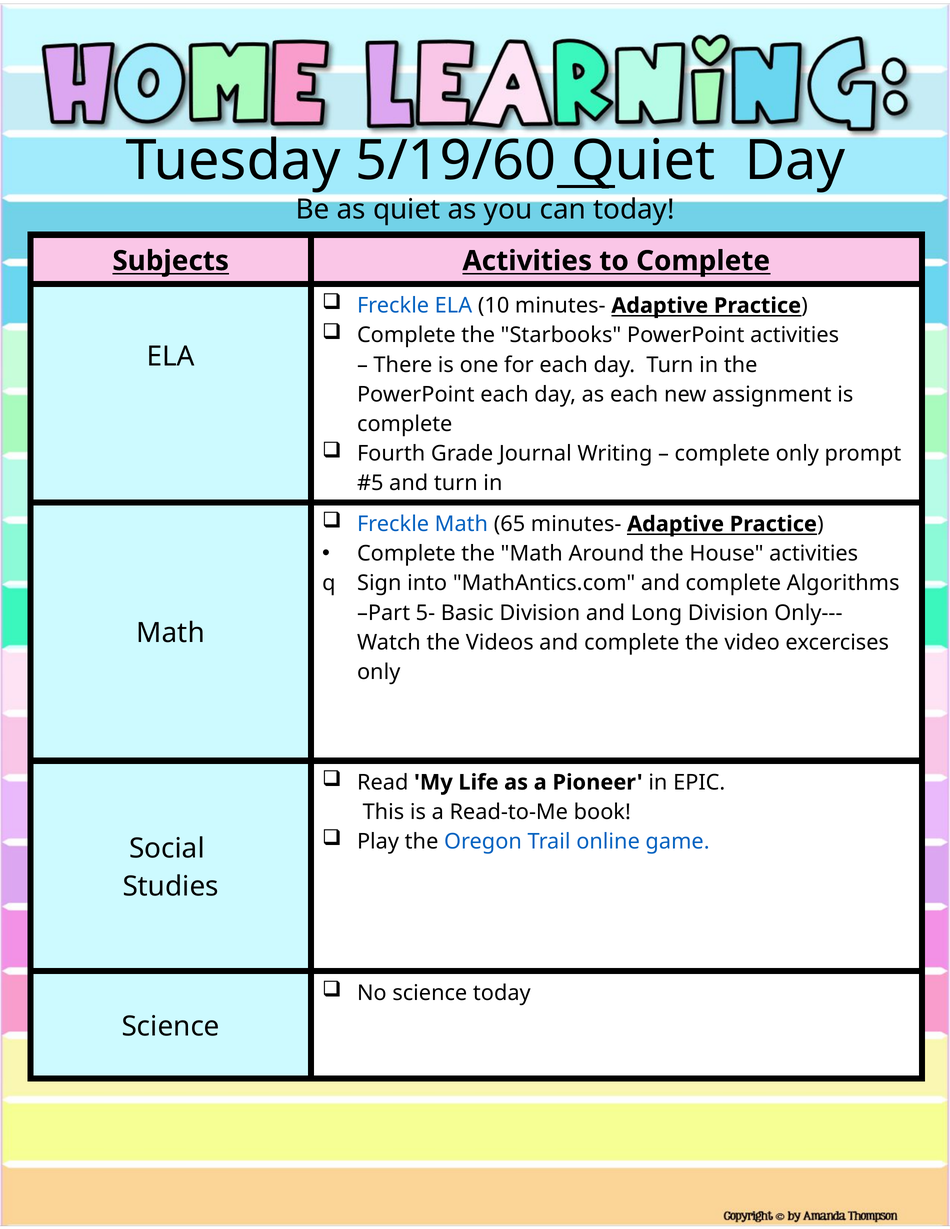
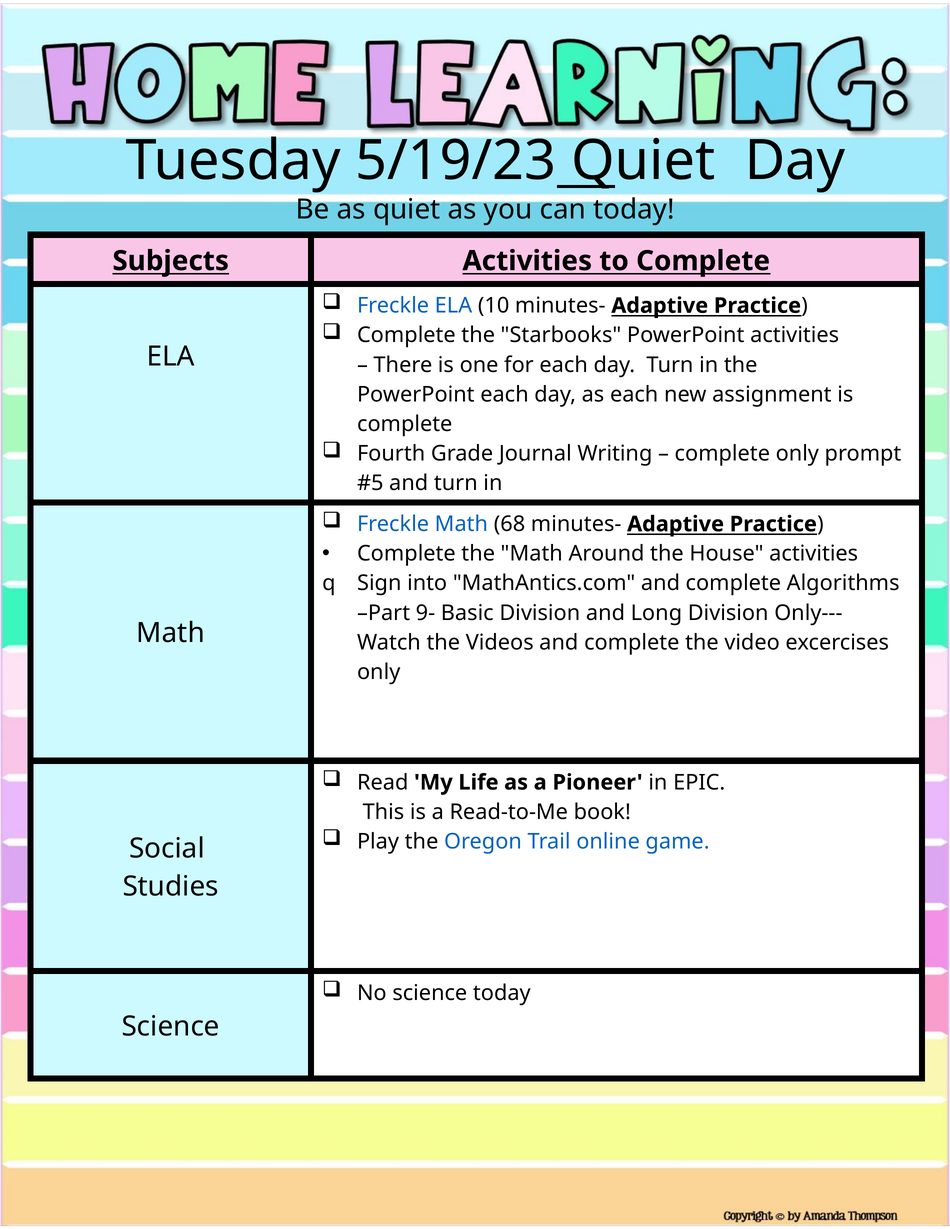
5/19/60: 5/19/60 -> 5/19/23
65: 65 -> 68
5-: 5- -> 9-
